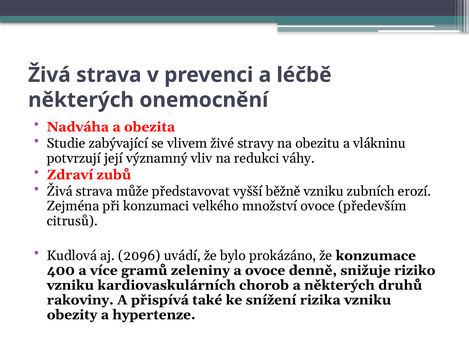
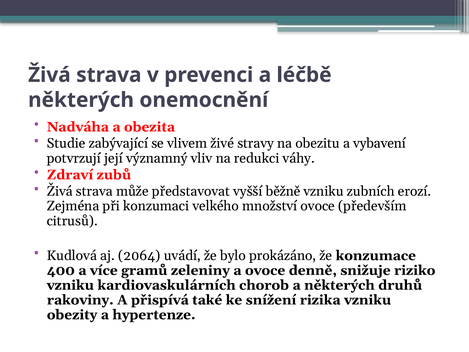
vlákninu: vlákninu -> vybavení
2096: 2096 -> 2064
